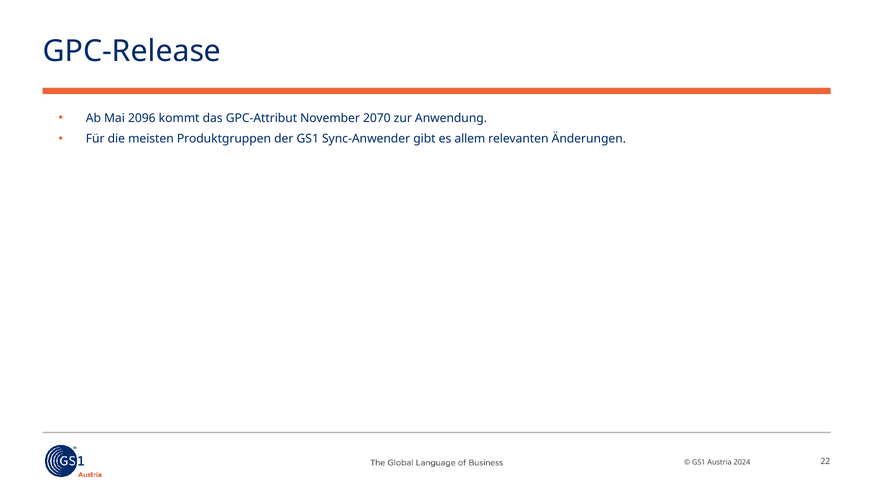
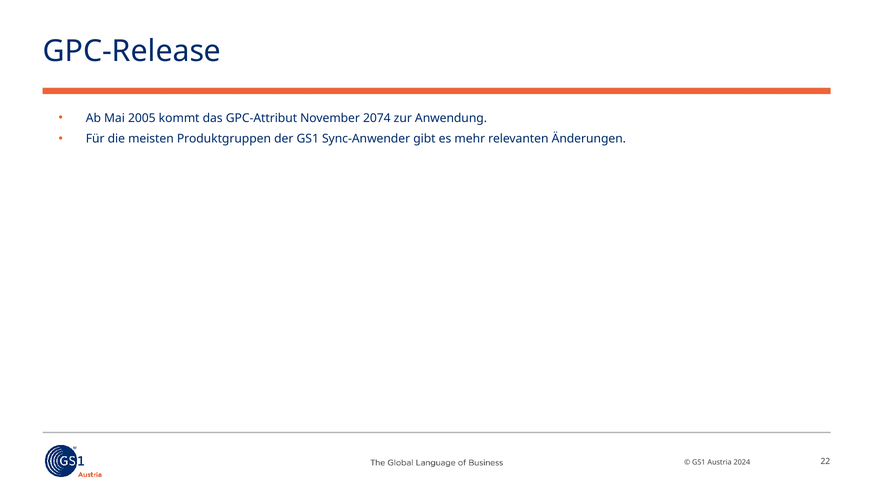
2096: 2096 -> 2005
2070: 2070 -> 2074
allem: allem -> mehr
